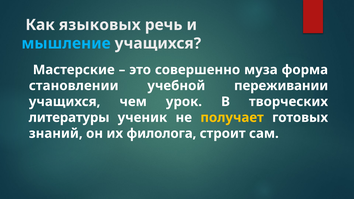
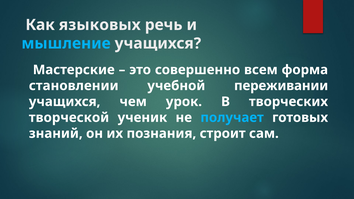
муза: муза -> всем
литературы: литературы -> творческой
получает colour: yellow -> light blue
филолога: филолога -> познания
